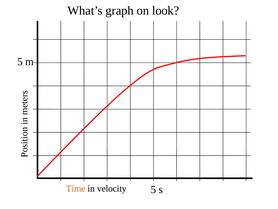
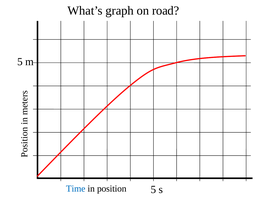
look: look -> road
Time colour: orange -> blue
velocity: velocity -> position
